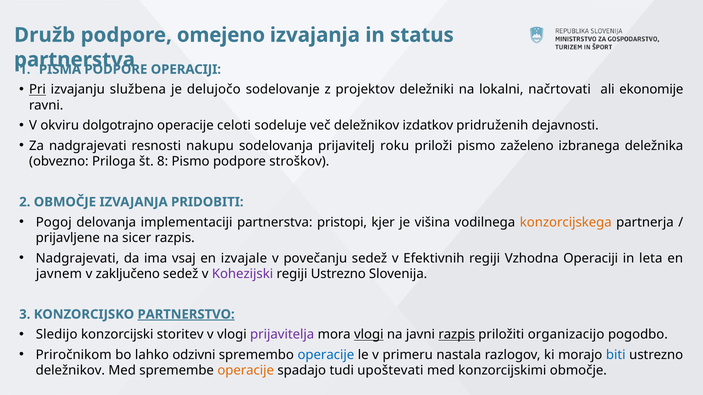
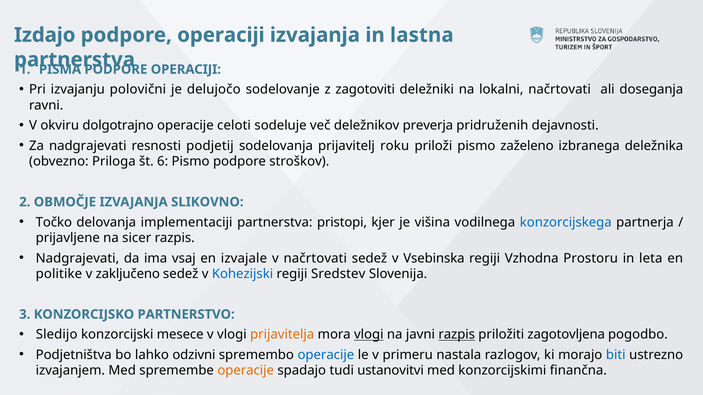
Družb: Družb -> Izdajo
omejeno at (221, 35): omejeno -> operaciji
status: status -> lastna
Pri underline: present -> none
službena: službena -> polovični
projektov: projektov -> zagotoviti
ekonomije: ekonomije -> doseganja
izdatkov: izdatkov -> preverja
nakupu: nakupu -> podjetij
8: 8 -> 6
PRIDOBITI: PRIDOBITI -> SLIKOVNO
Pogoj: Pogoj -> Točko
konzorcijskega colour: orange -> blue
v povečanju: povečanju -> načrtovati
Efektivnih: Efektivnih -> Vsebinska
Vzhodna Operaciji: Operaciji -> Prostoru
javnem: javnem -> politike
Kohezijski colour: purple -> blue
regiji Ustrezno: Ustrezno -> Sredstev
PARTNERSTVO underline: present -> none
storitev: storitev -> mesece
prijavitelja colour: purple -> orange
organizacijo: organizacijo -> zagotovljena
Priročnikom: Priročnikom -> Podjetništva
deležnikov at (70, 371): deležnikov -> izvajanjem
upoštevati: upoštevati -> ustanovitvi
konzorcijskimi območje: območje -> finančna
